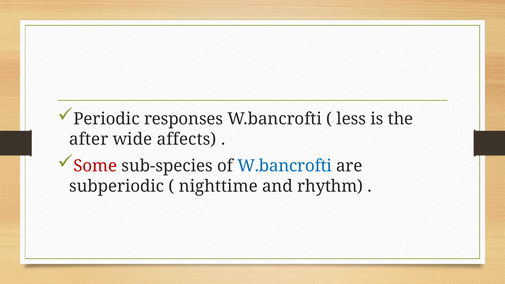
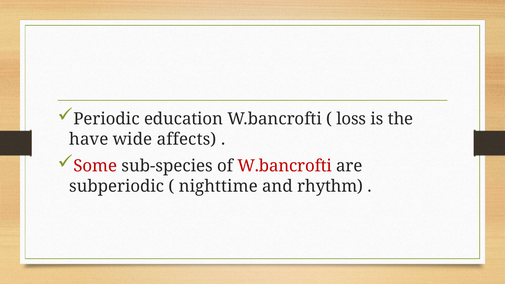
responses: responses -> education
less: less -> loss
after: after -> have
W.bancrofti at (285, 166) colour: blue -> red
